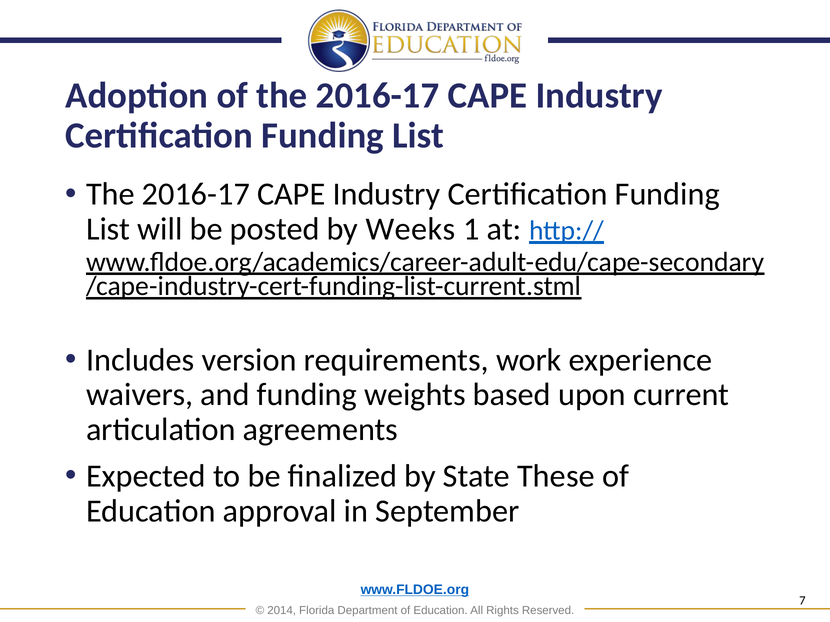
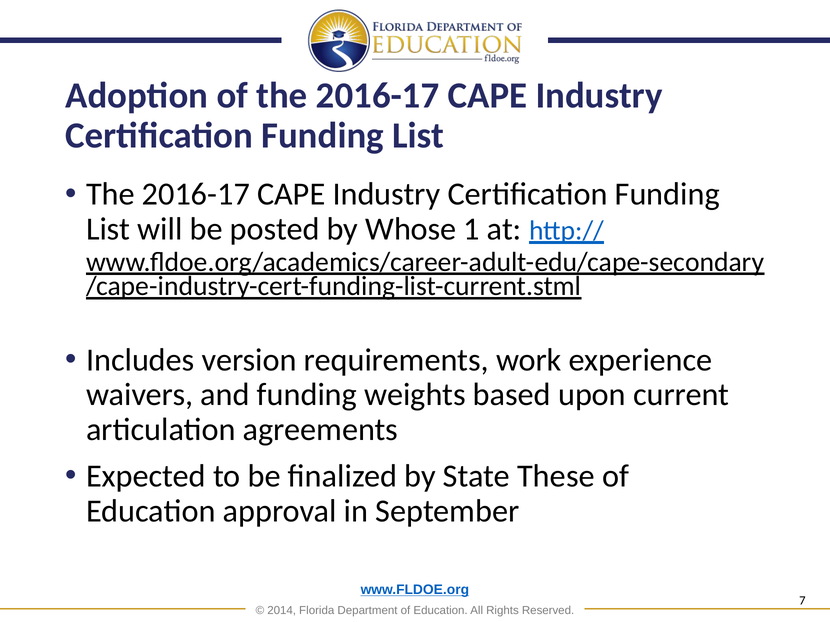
Weeks: Weeks -> Whose
